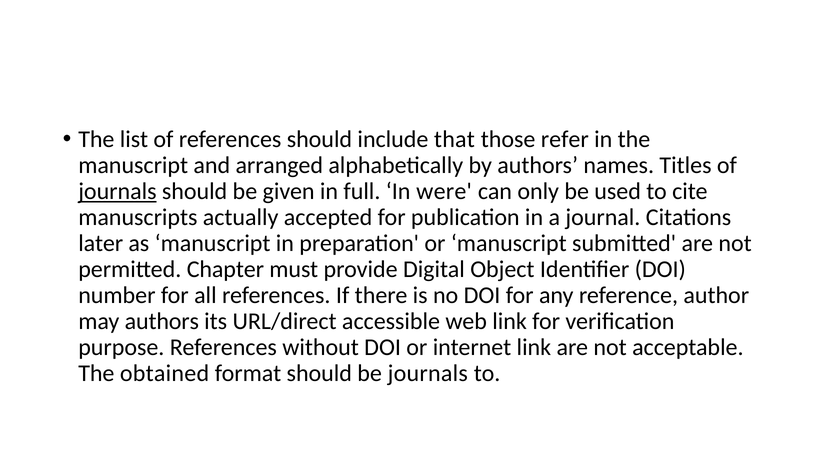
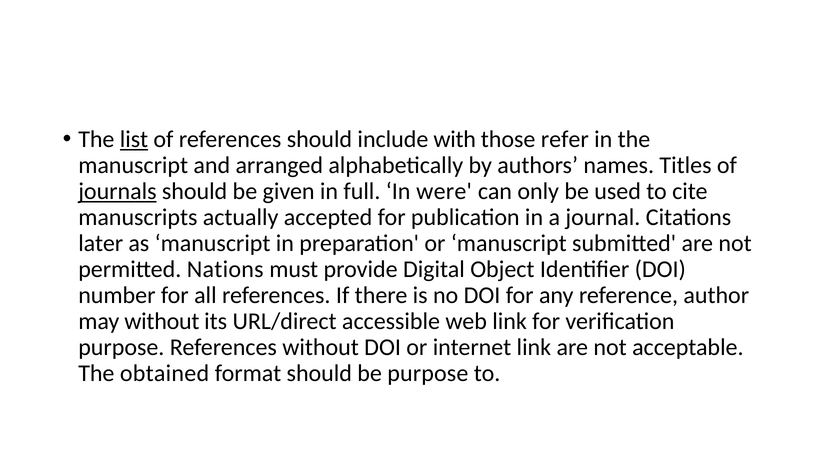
list underline: none -> present
that: that -> with
Chapter: Chapter -> Nations
may authors: authors -> without
be journals: journals -> purpose
